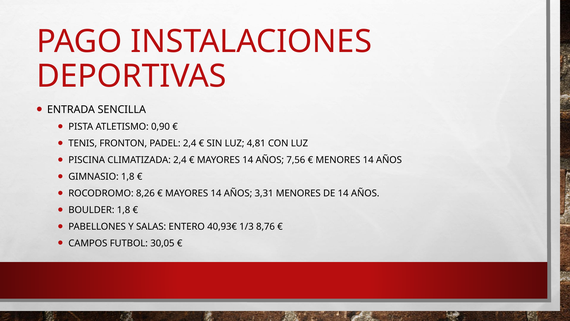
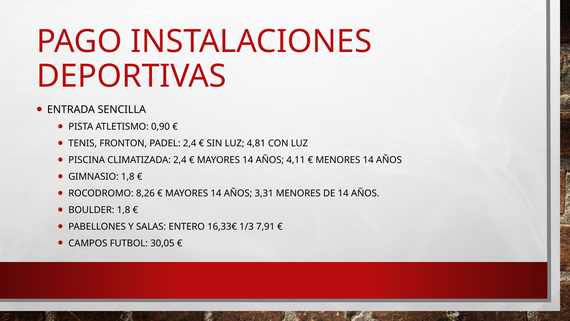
7,56: 7,56 -> 4,11
40,93€: 40,93€ -> 16,33€
8,76: 8,76 -> 7,91
